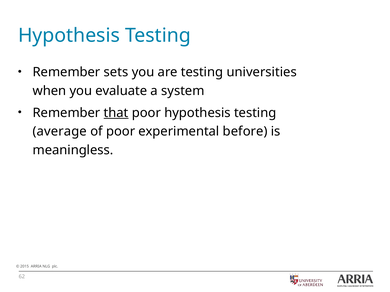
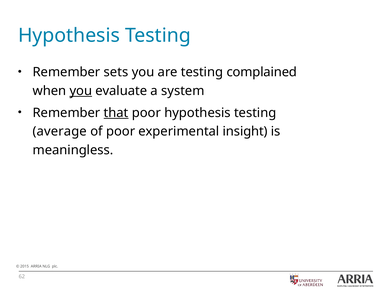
universities: universities -> complained
you at (81, 91) underline: none -> present
before: before -> insight
